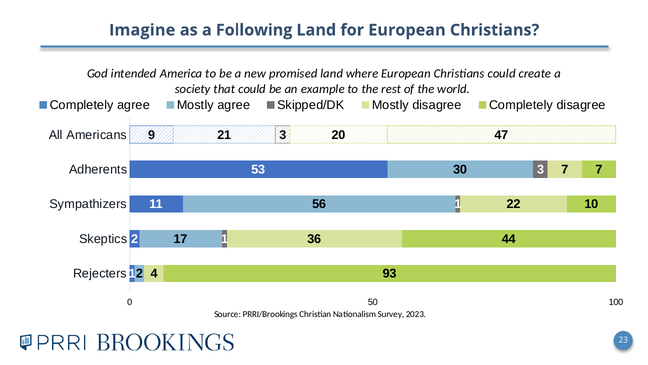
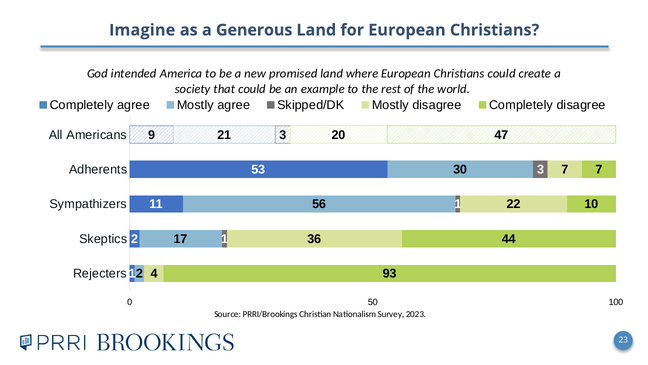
Following: Following -> Generous
